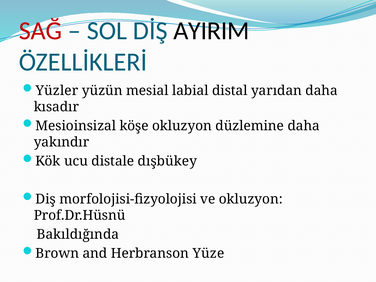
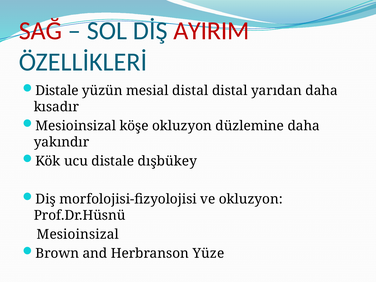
AYIRIM colour: black -> red
Yüzler at (57, 91): Yüzler -> Distale
mesial labial: labial -> distal
Bakıldığında at (78, 234): Bakıldığında -> Mesioinsizal
